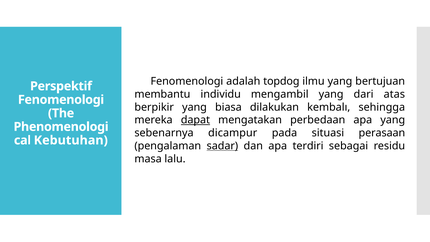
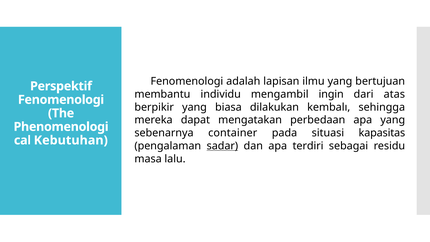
topdog: topdog -> lapisan
mengambil yang: yang -> ingin
dapat underline: present -> none
dicampur: dicampur -> container
perasaan: perasaan -> kapasitas
